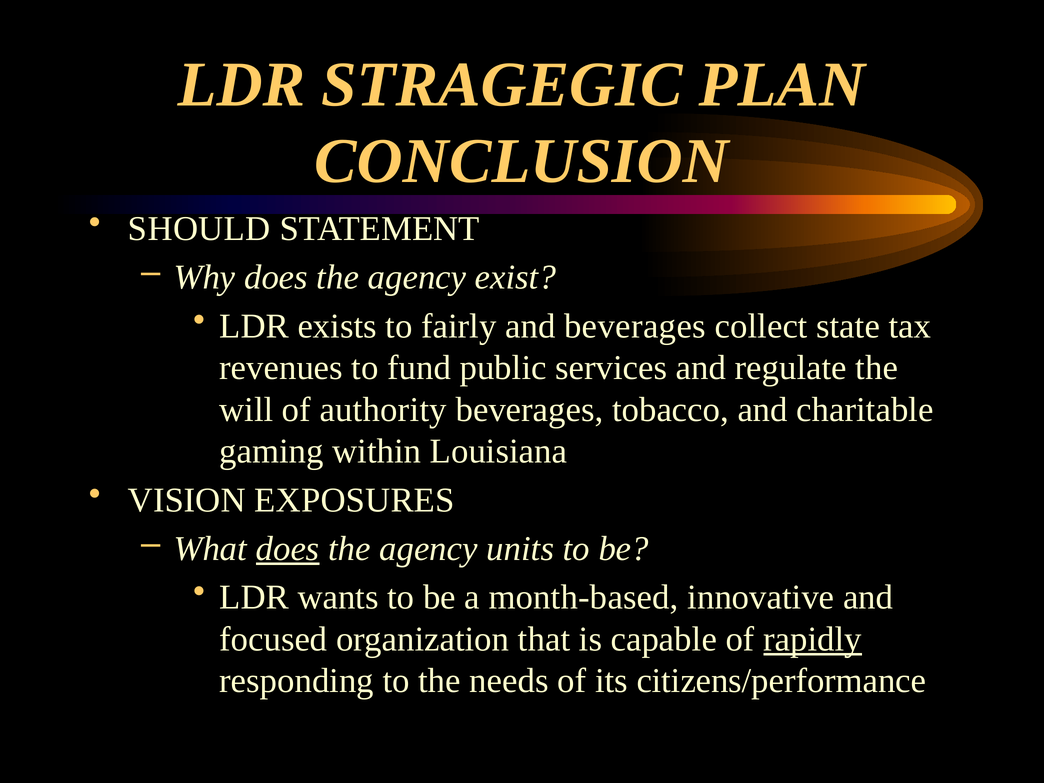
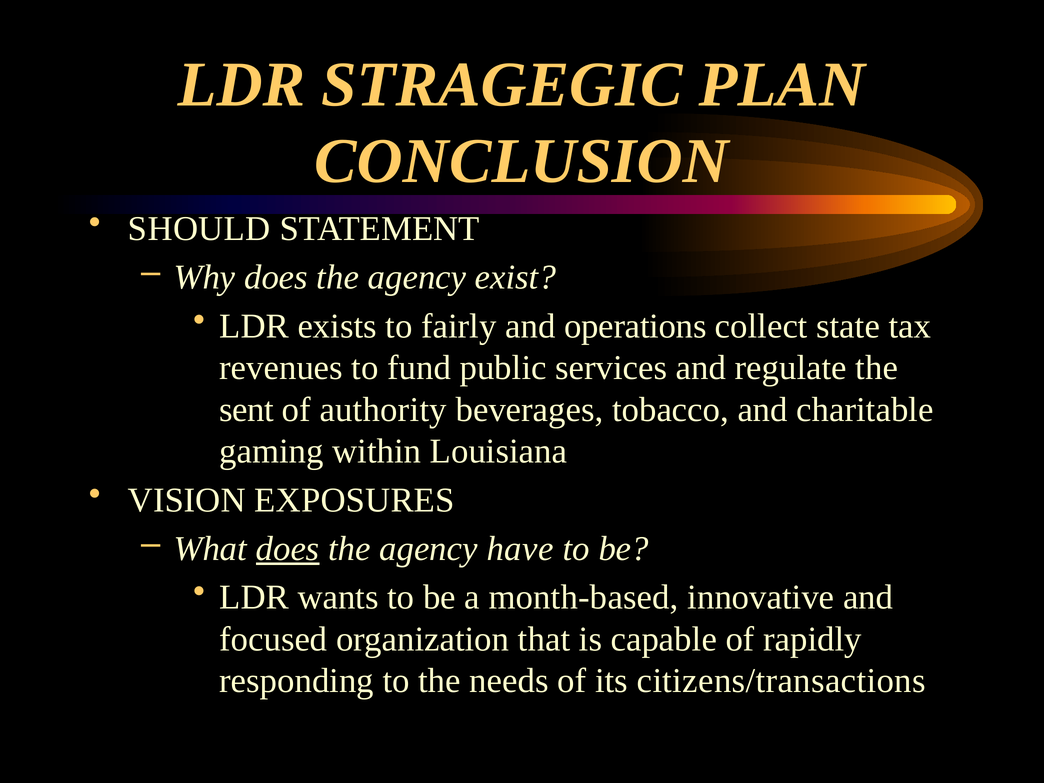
and beverages: beverages -> operations
will: will -> sent
units: units -> have
rapidly underline: present -> none
citizens/performance: citizens/performance -> citizens/transactions
